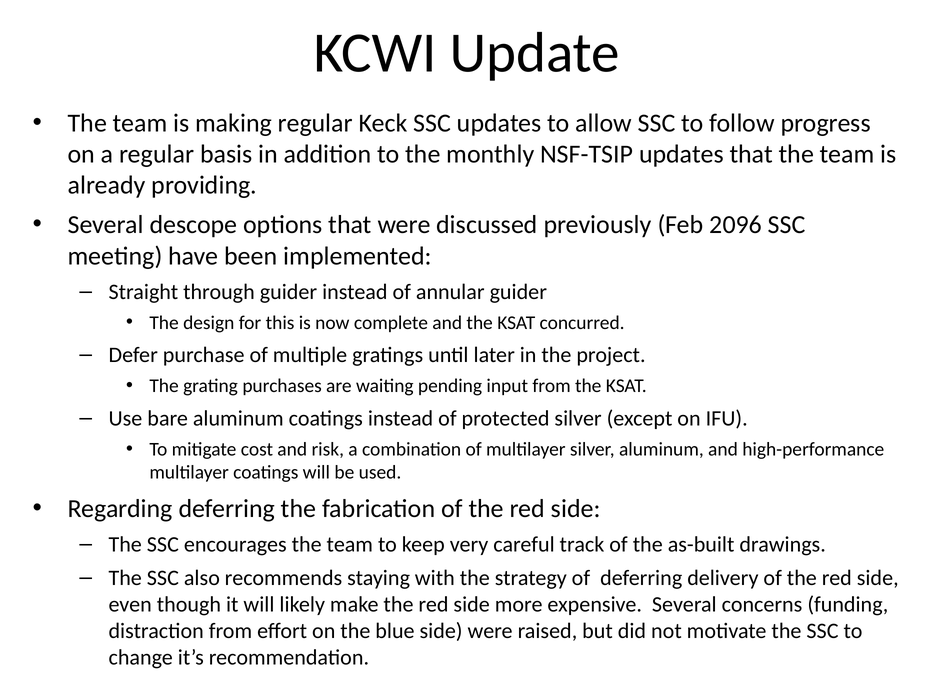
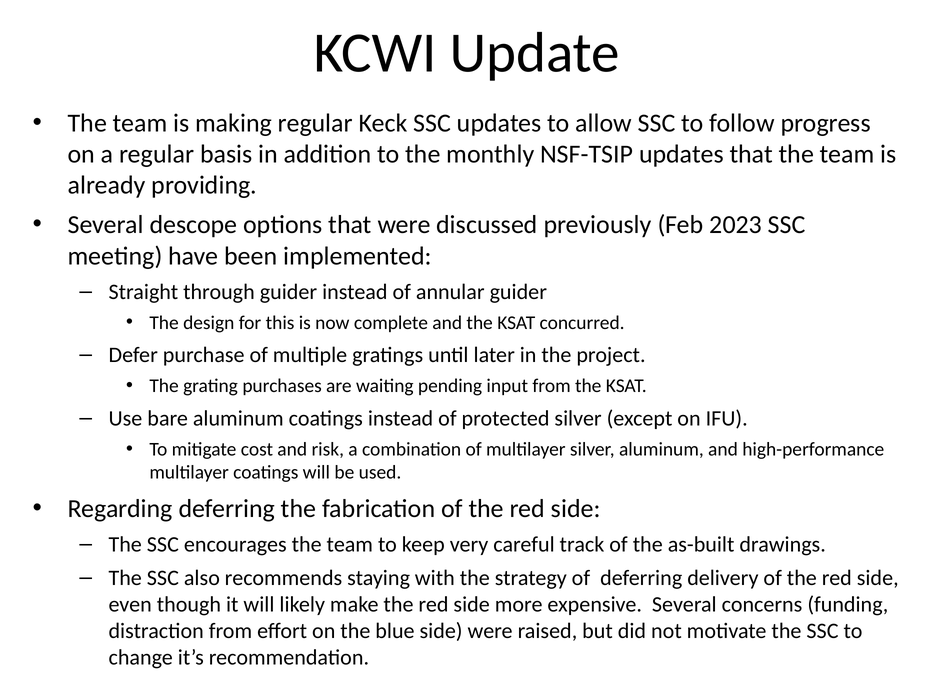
2096: 2096 -> 2023
